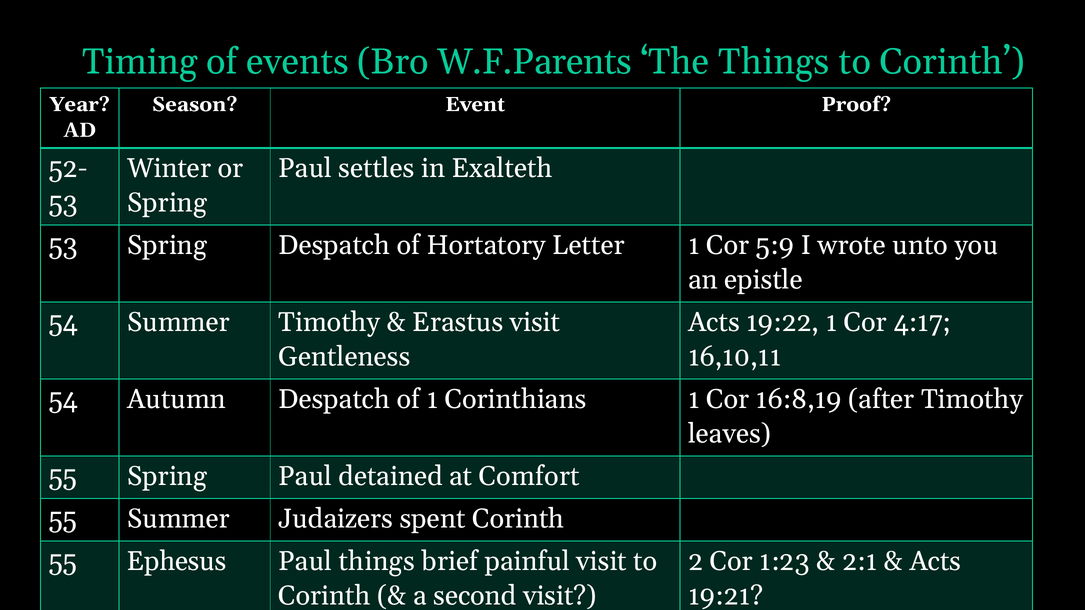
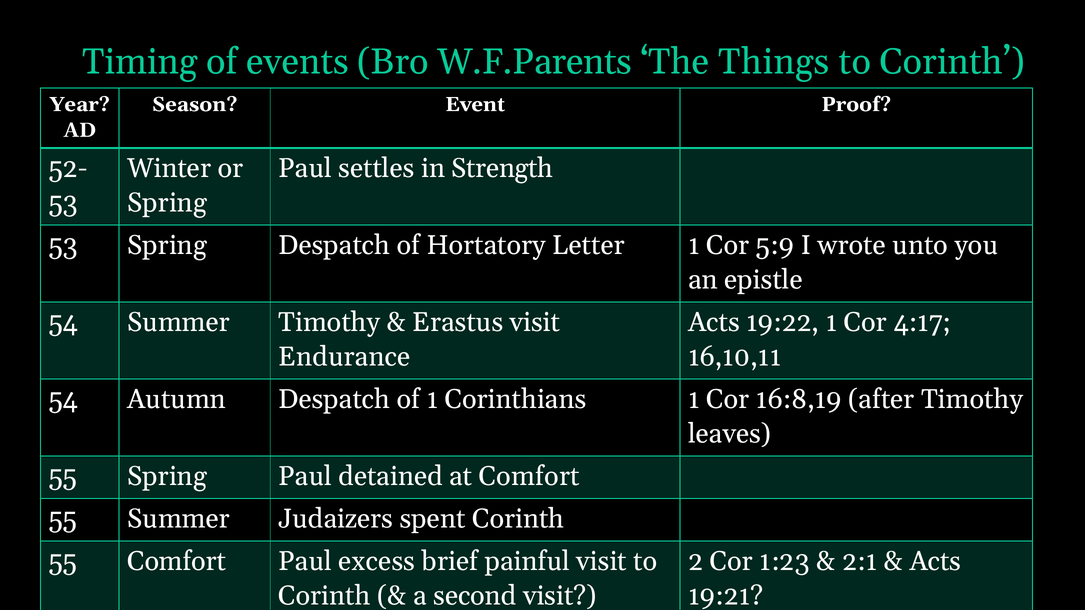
Exalteth: Exalteth -> Strength
Gentleness: Gentleness -> Endurance
55 Ephesus: Ephesus -> Comfort
Paul things: things -> excess
